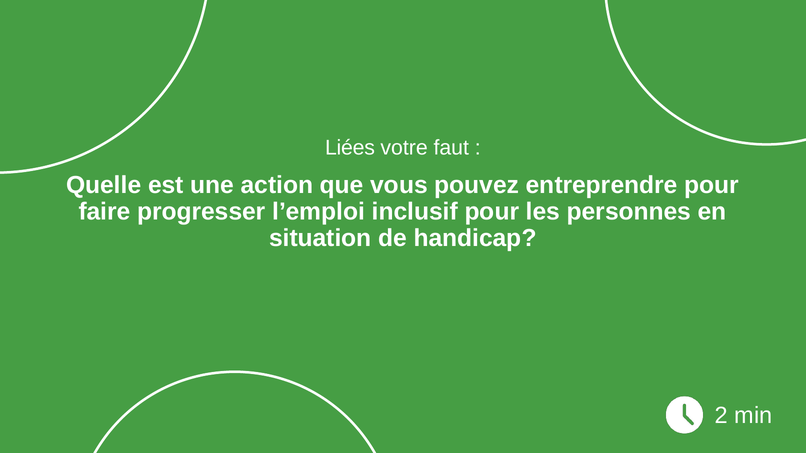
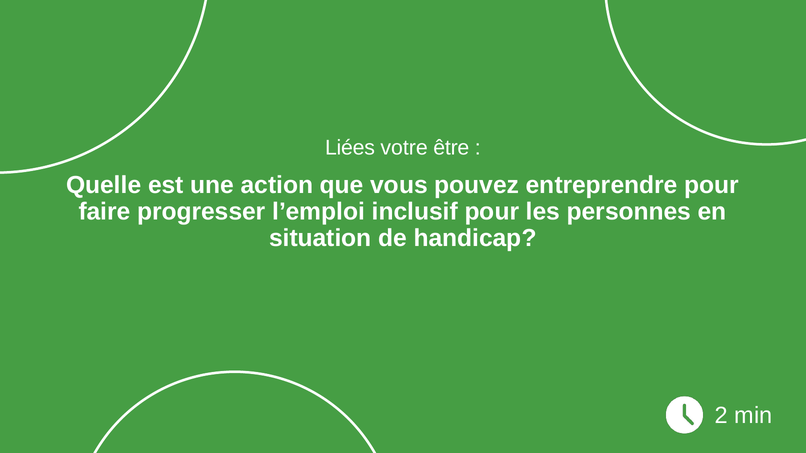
faut: faut -> être
